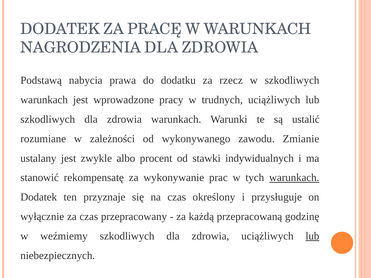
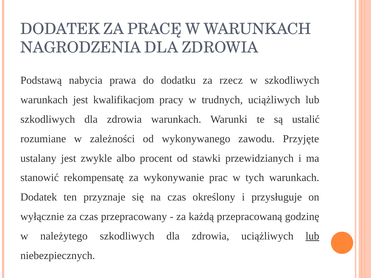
wprowadzone: wprowadzone -> kwalifikacjom
Zmianie: Zmianie -> Przyjęte
indywidualnych: indywidualnych -> przewidzianych
warunkach at (294, 178) underline: present -> none
weźmiemy: weźmiemy -> należytego
